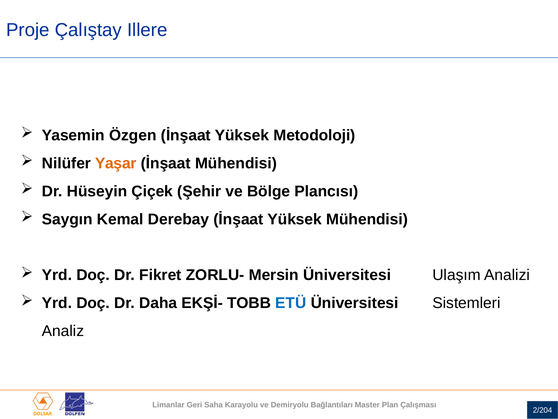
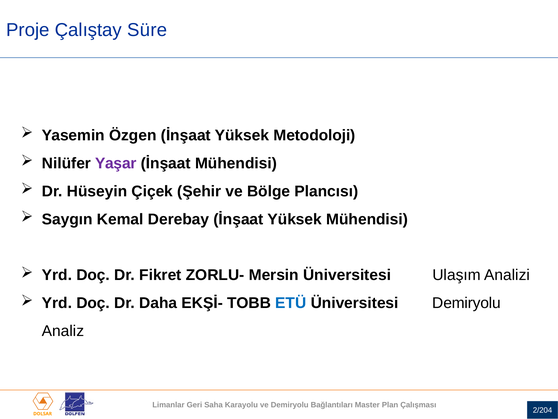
Illere: Illere -> Süre
Yaşar colour: orange -> purple
Üniversitesi Sistemleri: Sistemleri -> Demiryolu
